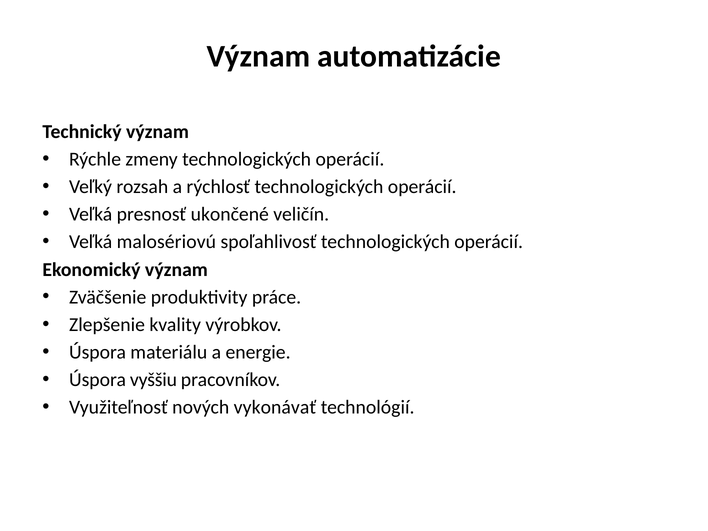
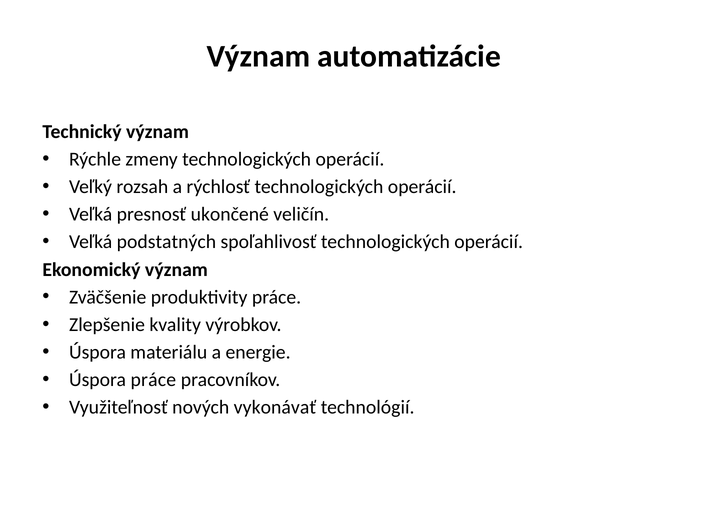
malosériovú: malosériovú -> podstatných
Úspora vyššiu: vyššiu -> práce
